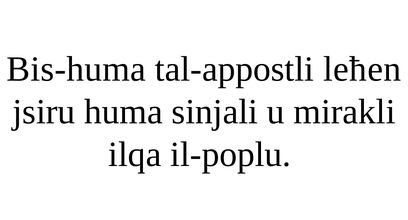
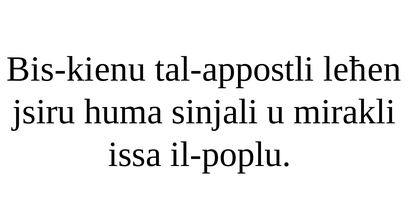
Bis-huma: Bis-huma -> Bis-kienu
ilqa: ilqa -> issa
